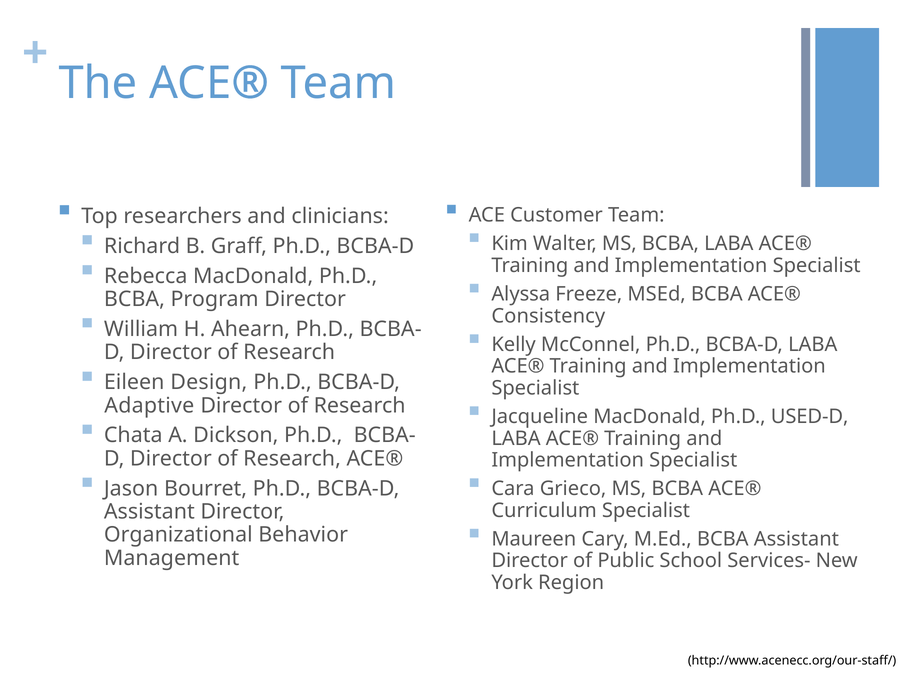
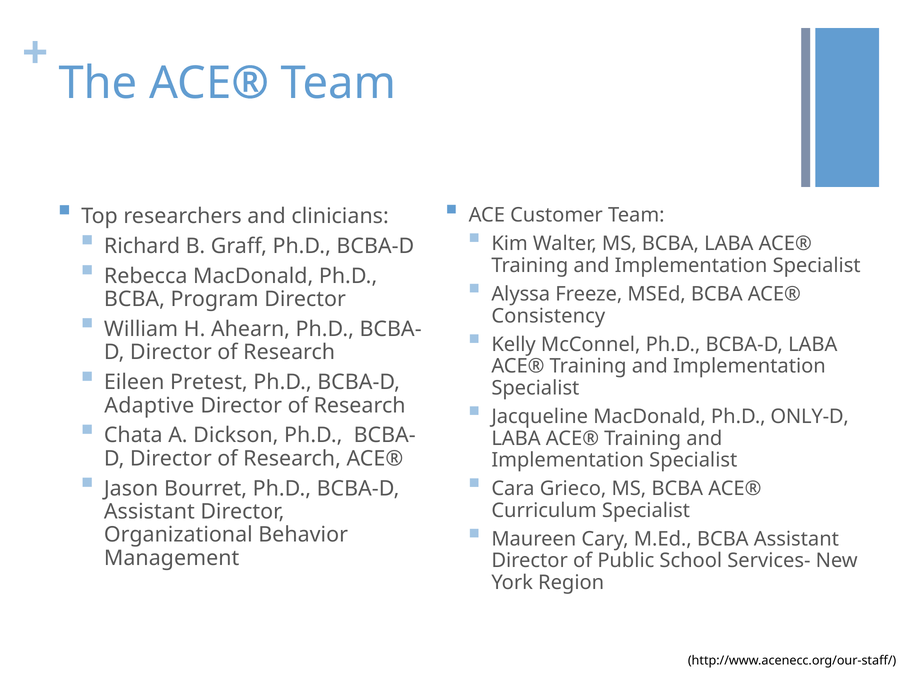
Design: Design -> Pretest
USED-D: USED-D -> ONLY-D
